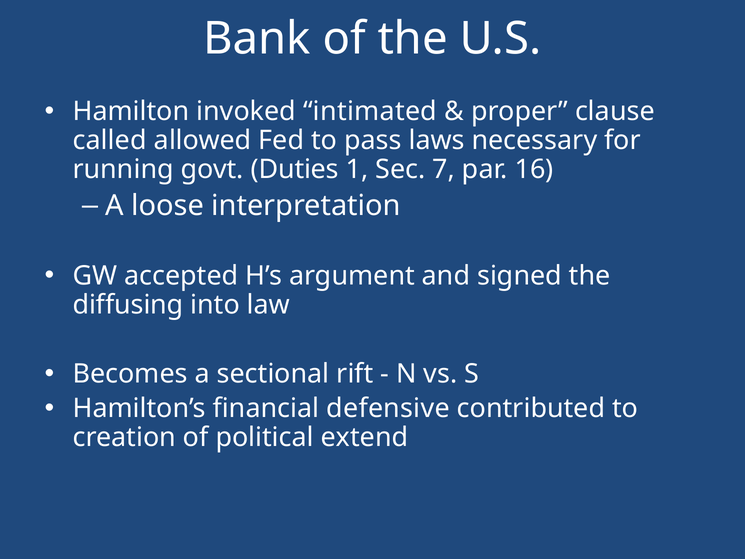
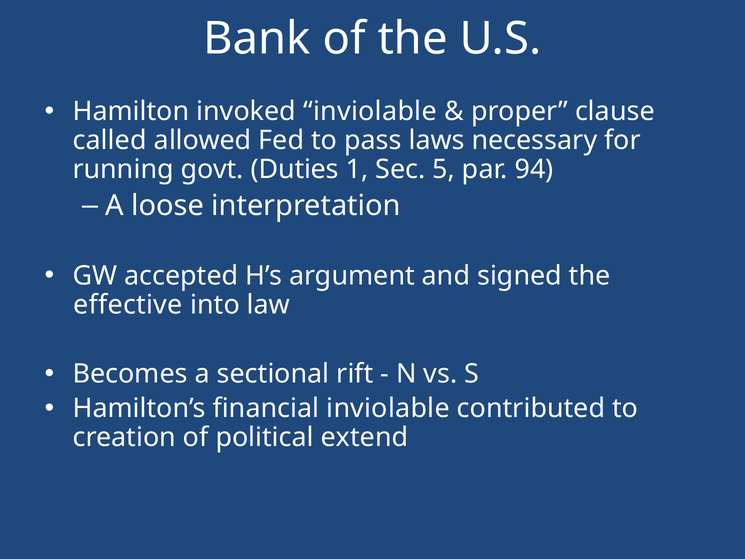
invoked intimated: intimated -> inviolable
7: 7 -> 5
16: 16 -> 94
diffusing: diffusing -> effective
financial defensive: defensive -> inviolable
